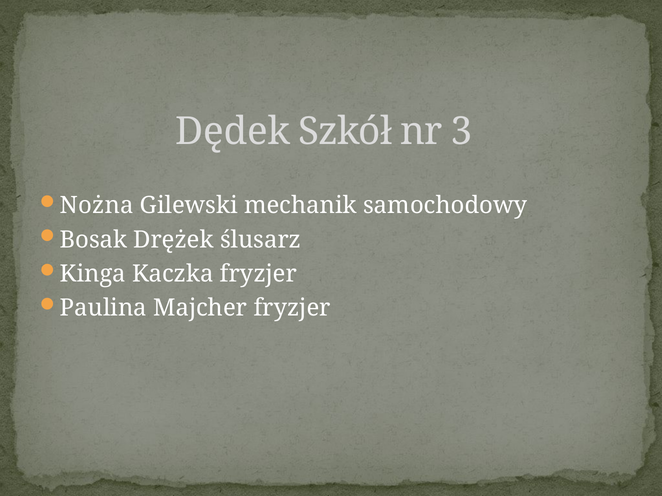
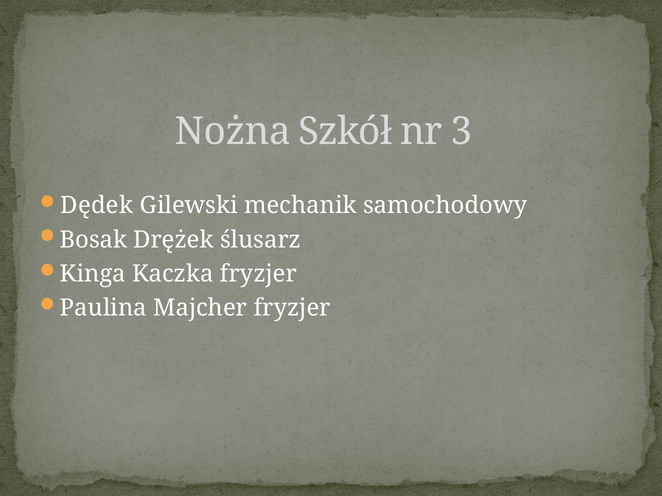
Dędek: Dędek -> Nożna
Nożna: Nożna -> Dędek
